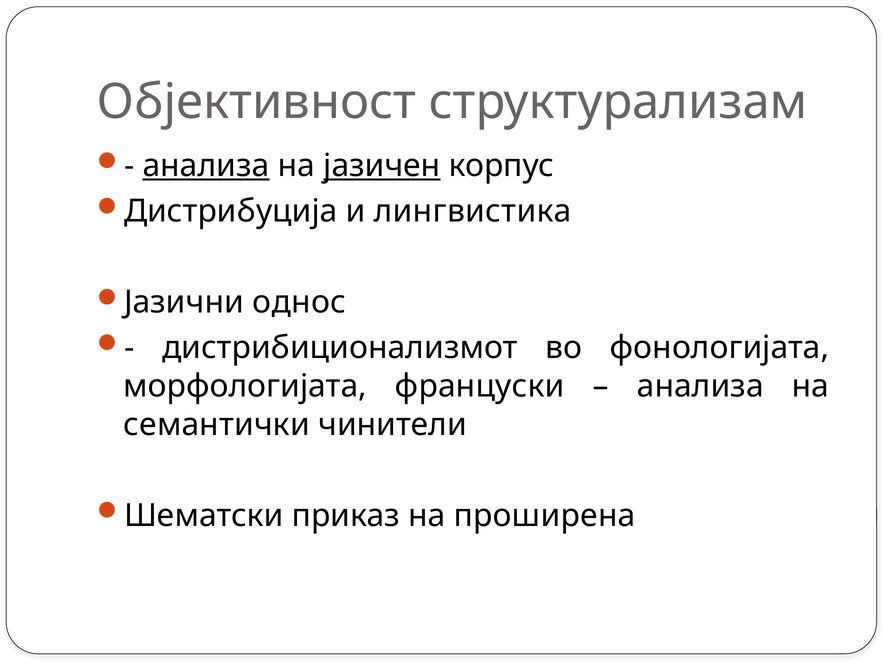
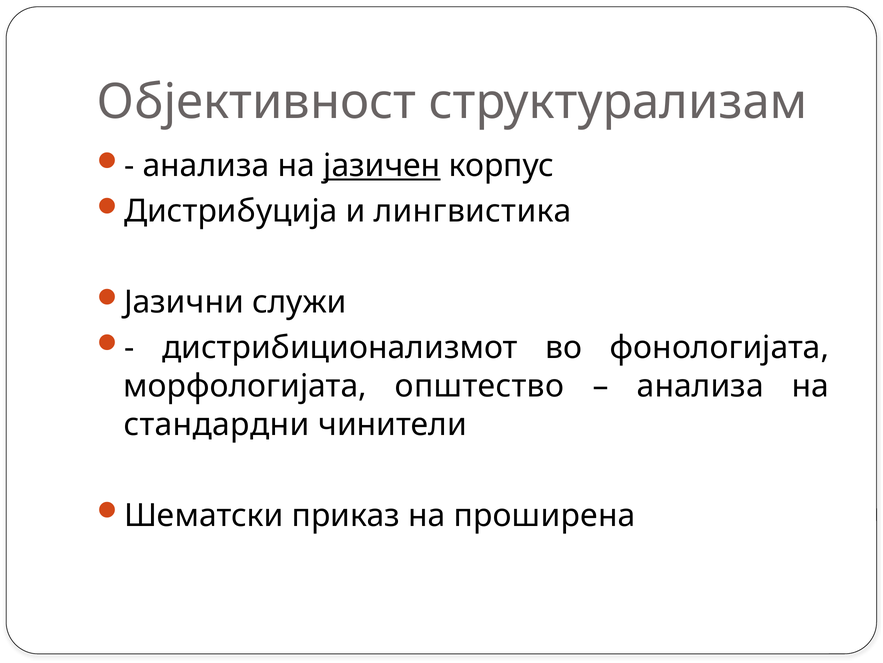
анализа at (206, 166) underline: present -> none
однос: однос -> служи
француски: француски -> општество
семантички: семантички -> стандардни
